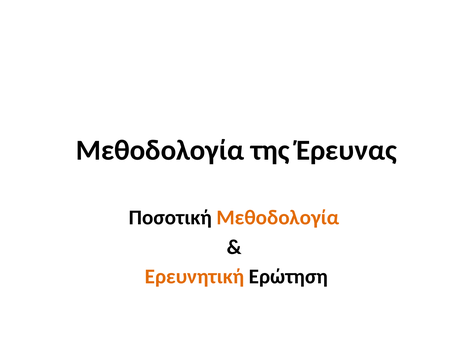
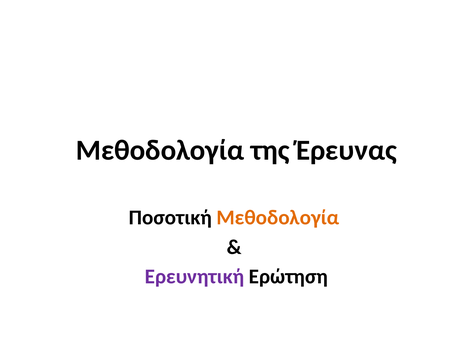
Ερευνητική colour: orange -> purple
